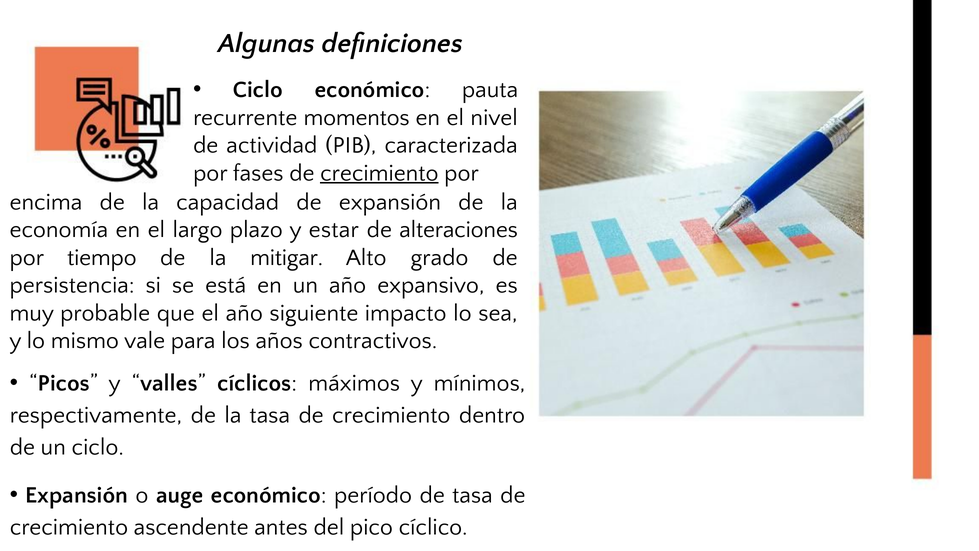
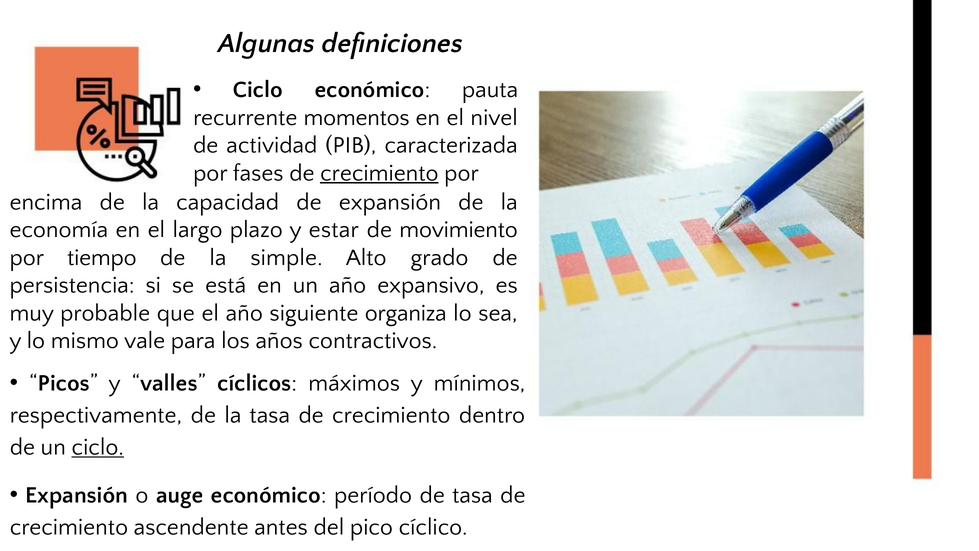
alteraciones: alteraciones -> movimiento
mitigar: mitigar -> simple
impacto: impacto -> organiza
ciclo at (98, 447) underline: none -> present
